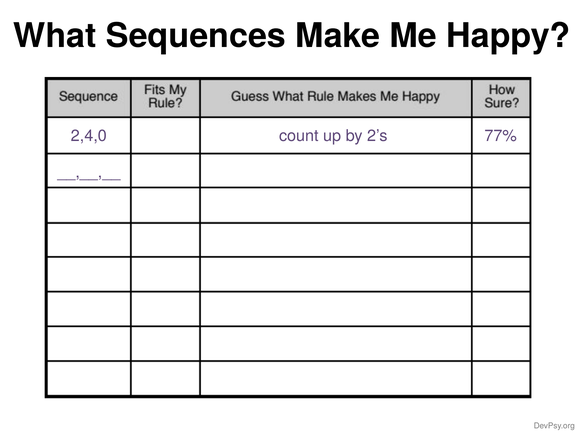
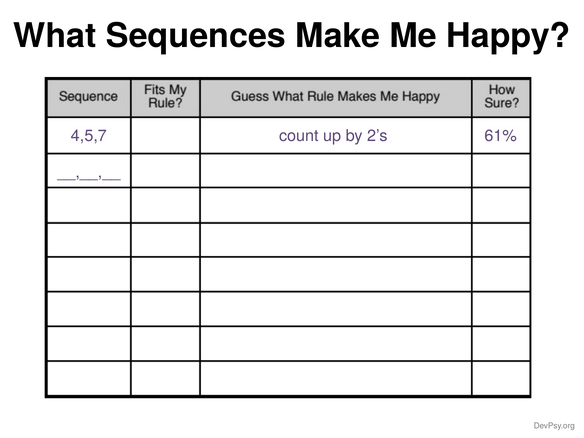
2,4,0: 2,4,0 -> 4,5,7
77%: 77% -> 61%
